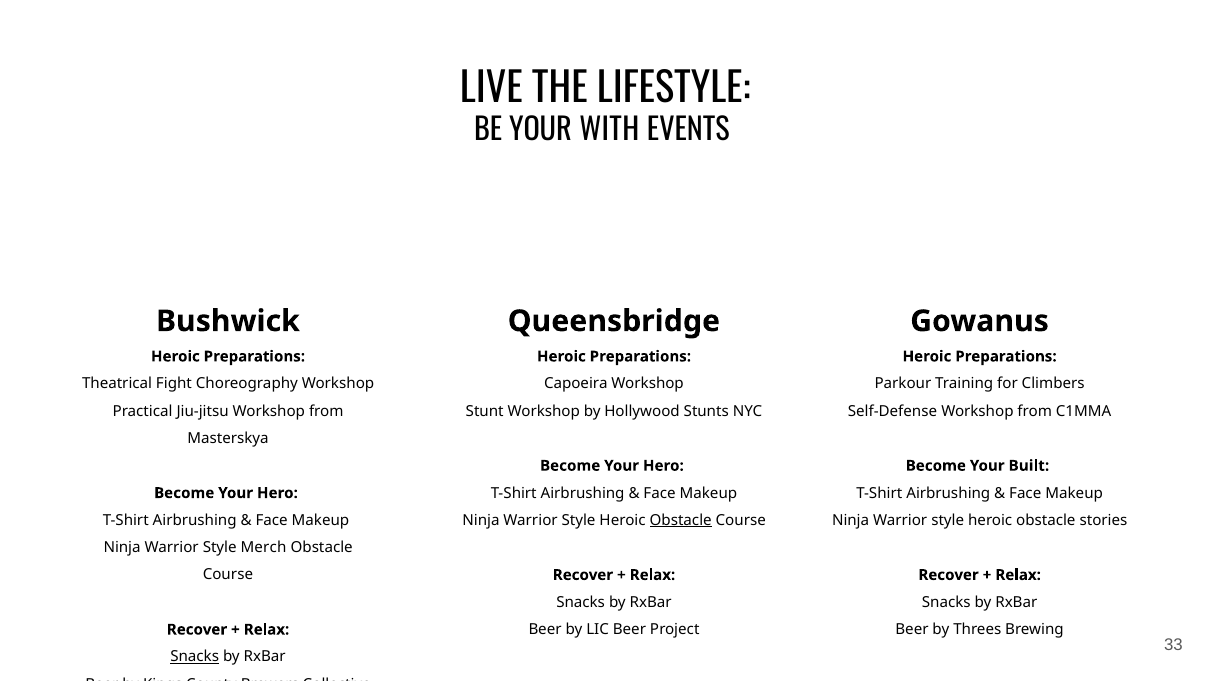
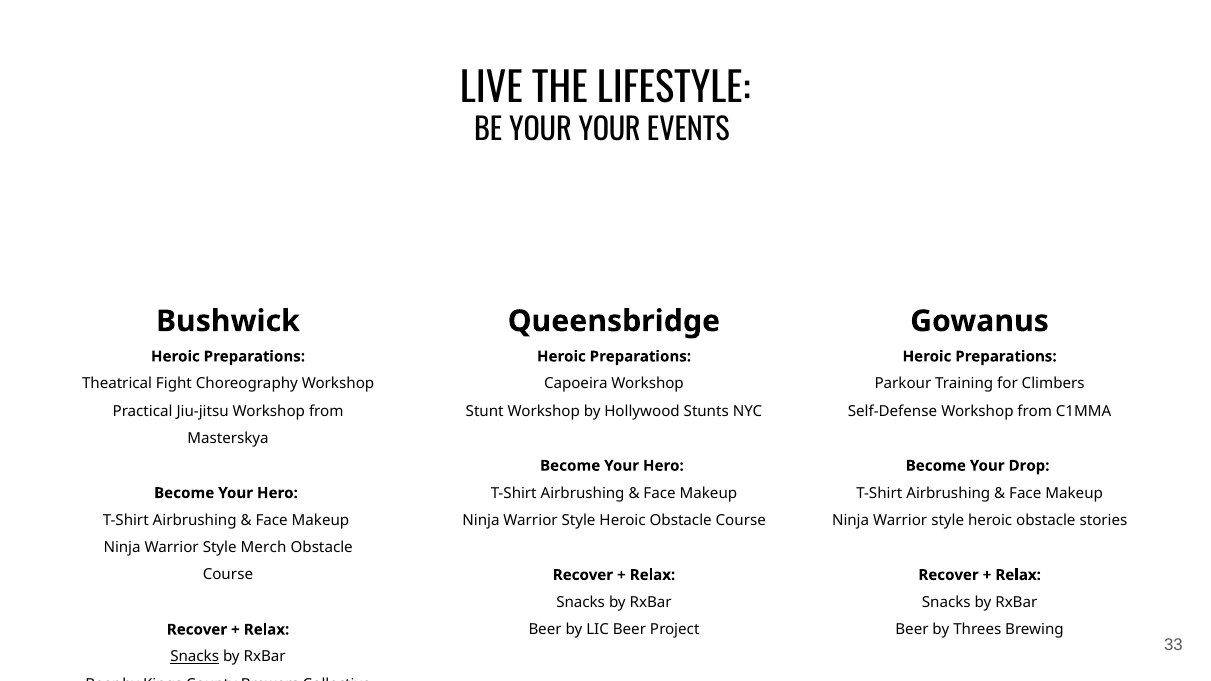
YOUR WITH: WITH -> YOUR
Built: Built -> Drop
Obstacle at (681, 520) underline: present -> none
